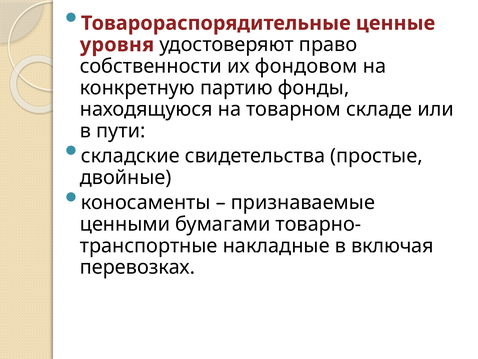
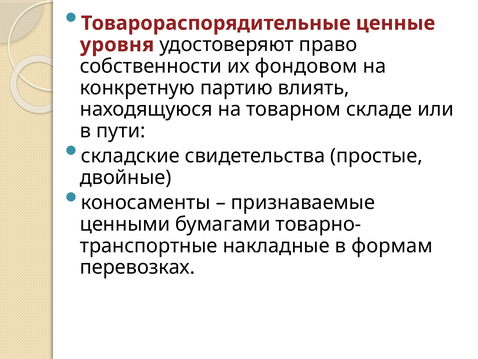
фонды: фонды -> влиять
включая: включая -> формам
